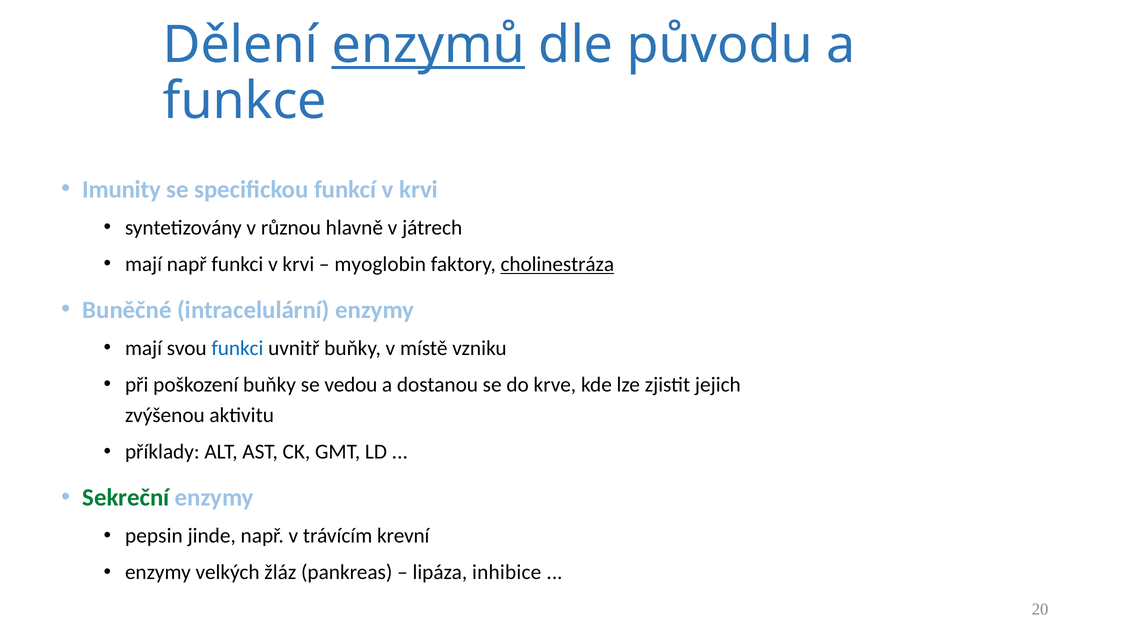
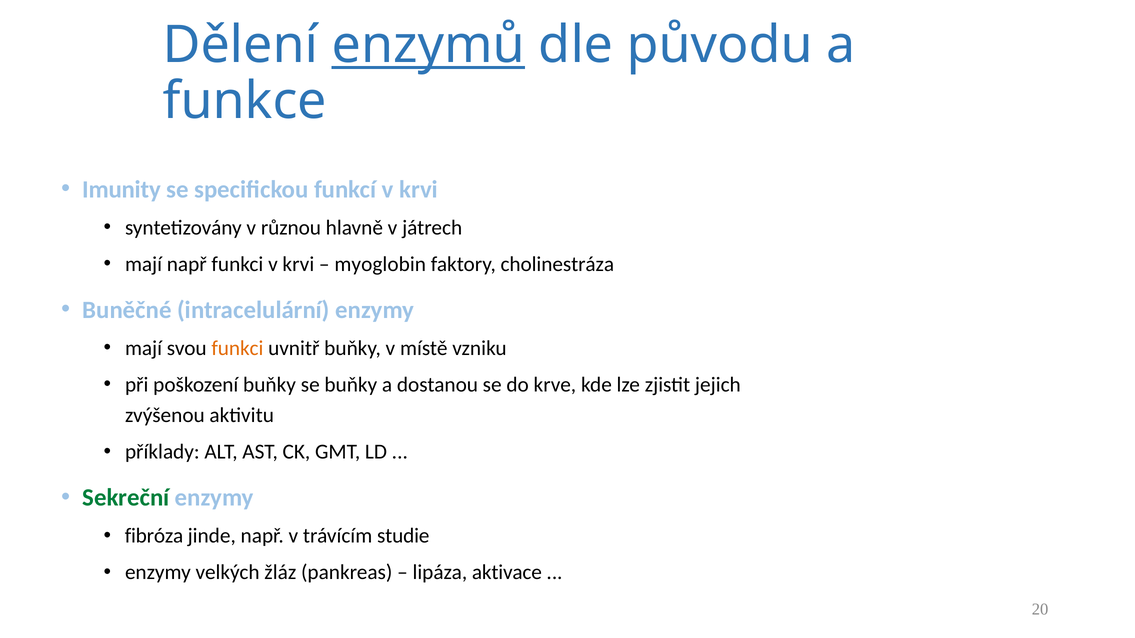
cholinestráza underline: present -> none
funkci at (237, 349) colour: blue -> orange
se vedou: vedou -> buňky
pepsin: pepsin -> fibróza
krevní: krevní -> studie
inhibice: inhibice -> aktivace
